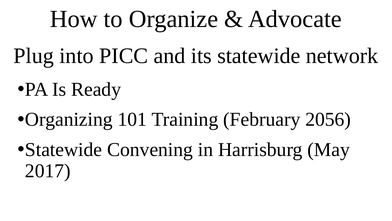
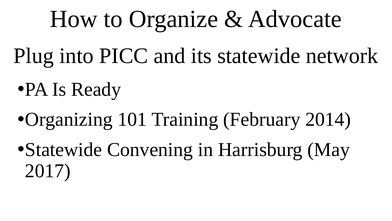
2056: 2056 -> 2014
